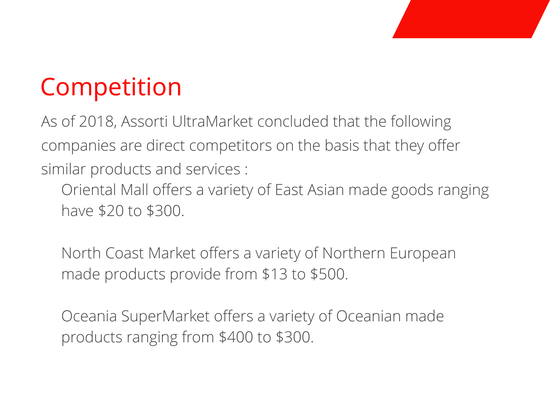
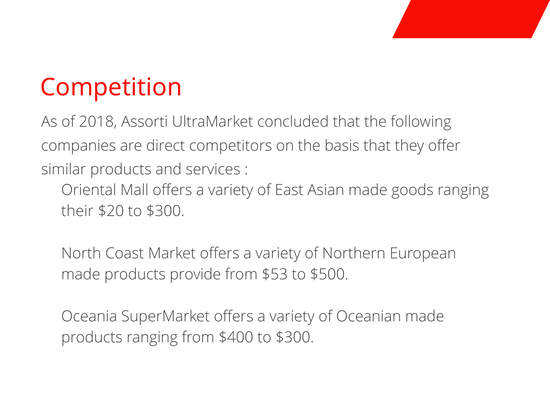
have: have -> their
$13: $13 -> $53
